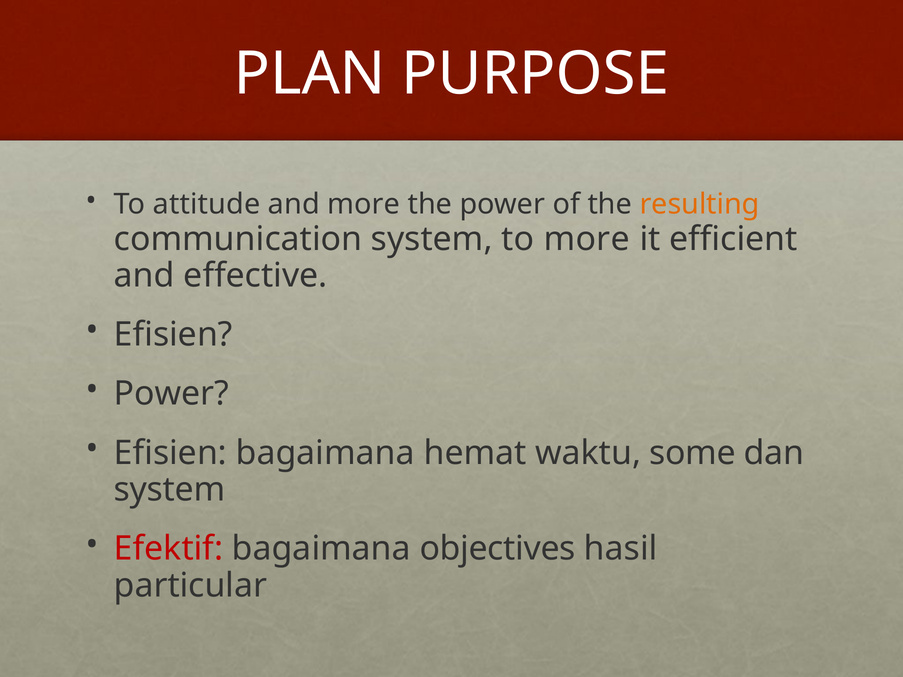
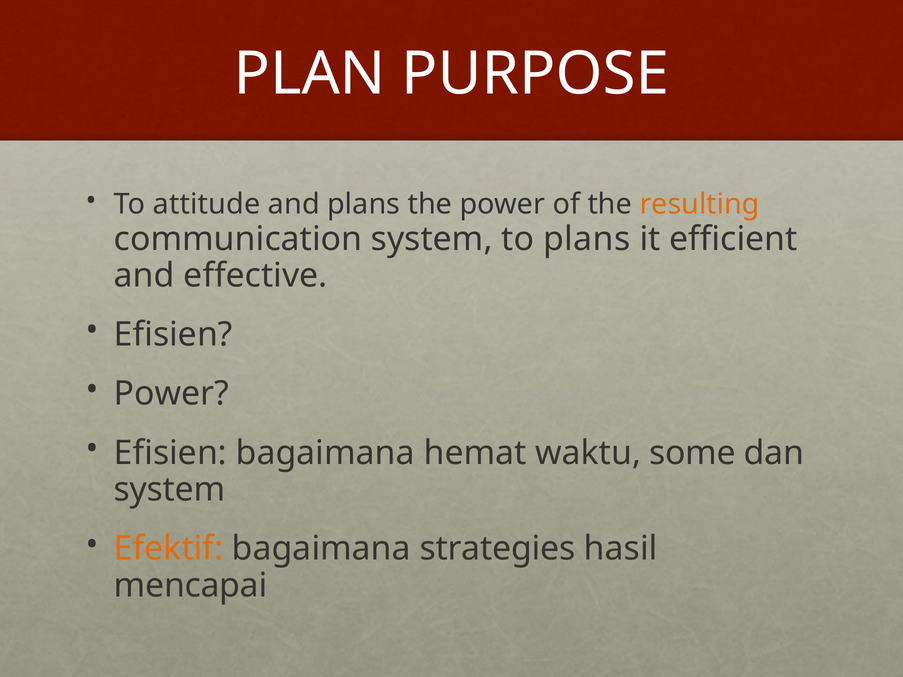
and more: more -> plans
to more: more -> plans
Efektif colour: red -> orange
objectives: objectives -> strategies
particular: particular -> mencapai
